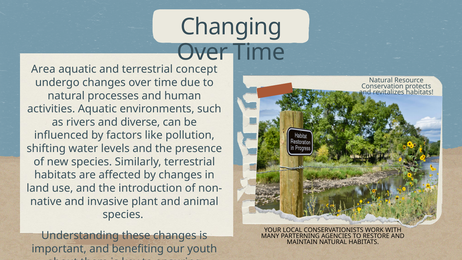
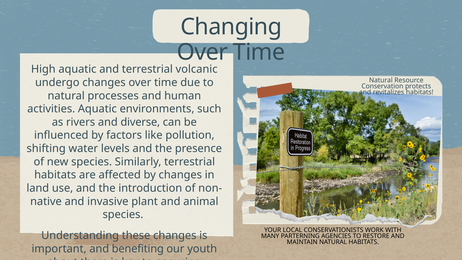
Area: Area -> High
concept: concept -> volcanic
